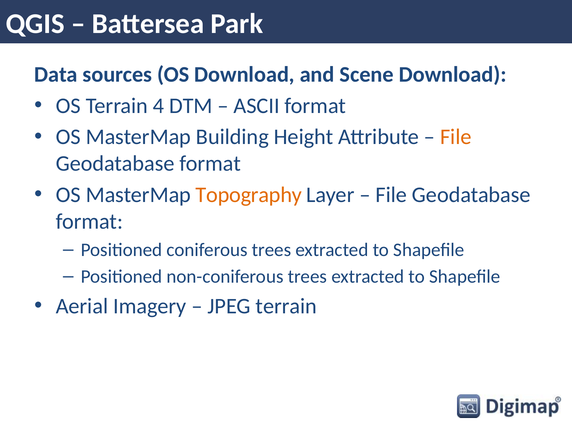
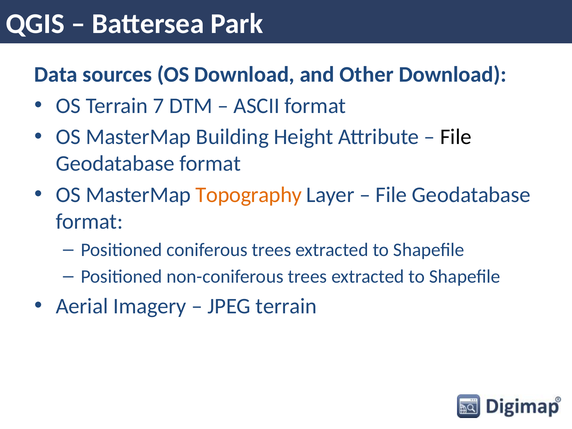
Scene: Scene -> Other
4: 4 -> 7
File at (456, 137) colour: orange -> black
